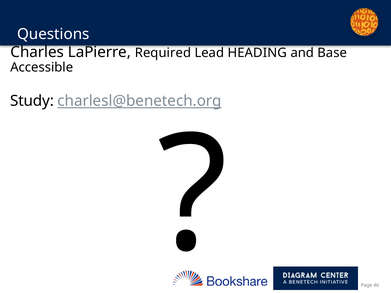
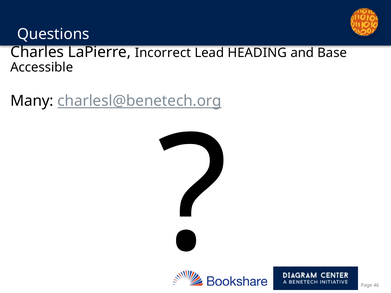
Required: Required -> Incorrect
Study: Study -> Many
